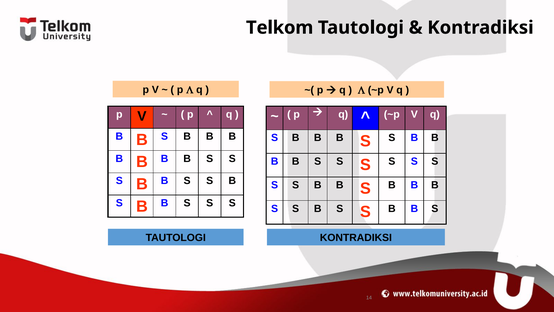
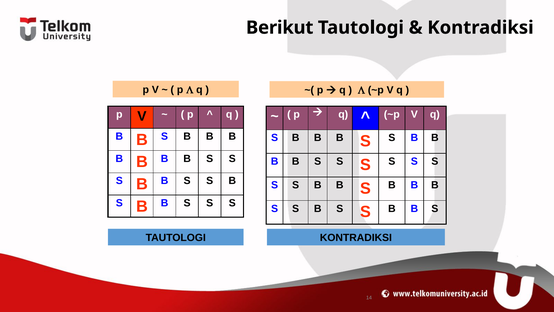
Telkom: Telkom -> Berikut
